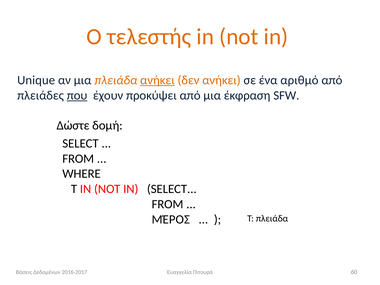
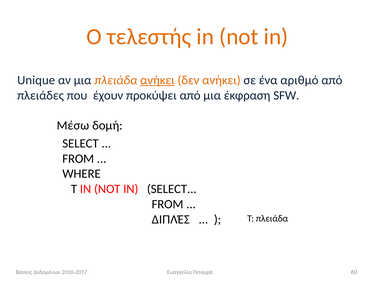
που underline: present -> none
Δώστε: Δώστε -> Μέσω
ΜΈΡΟΣ: ΜΈΡΟΣ -> ΔΙΠΛΈΣ
